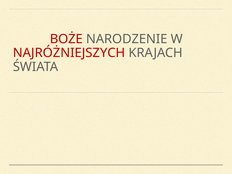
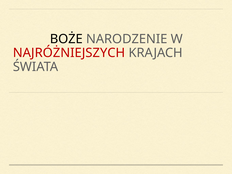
BOŻE colour: red -> black
